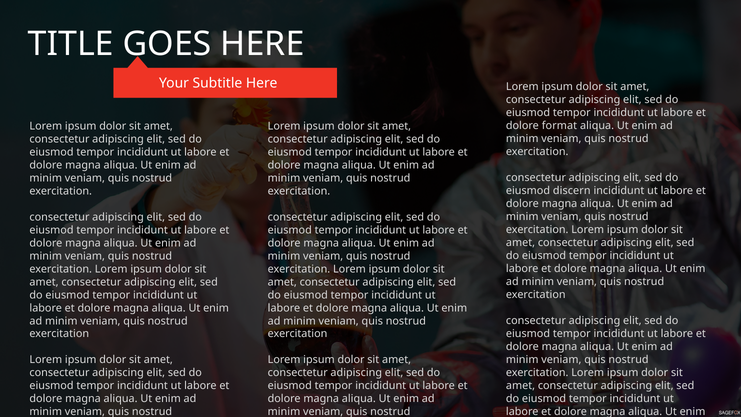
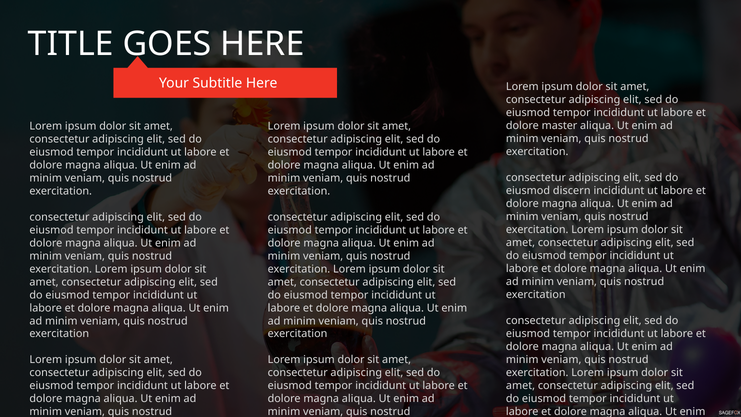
format: format -> master
